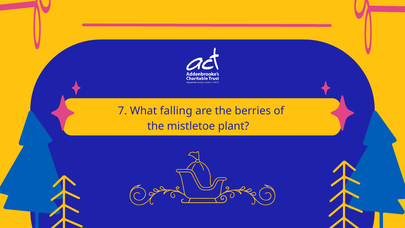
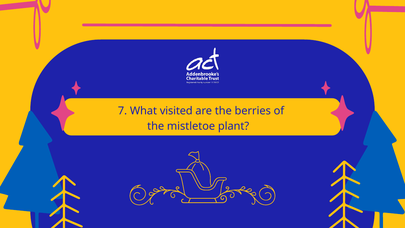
falling: falling -> visited
